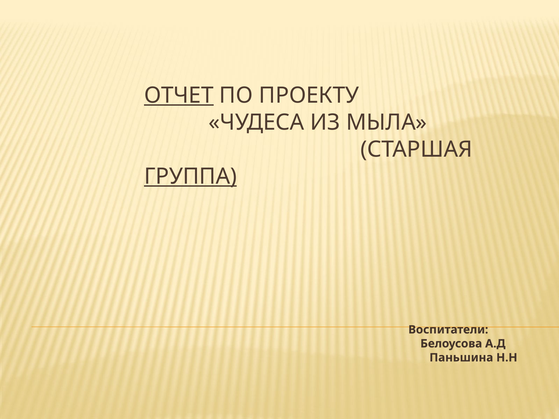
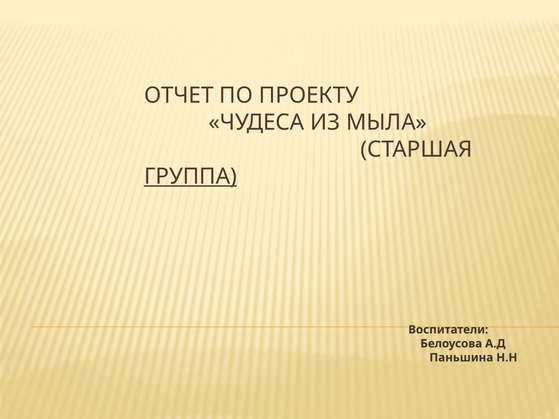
ОТЧЕТ underline: present -> none
